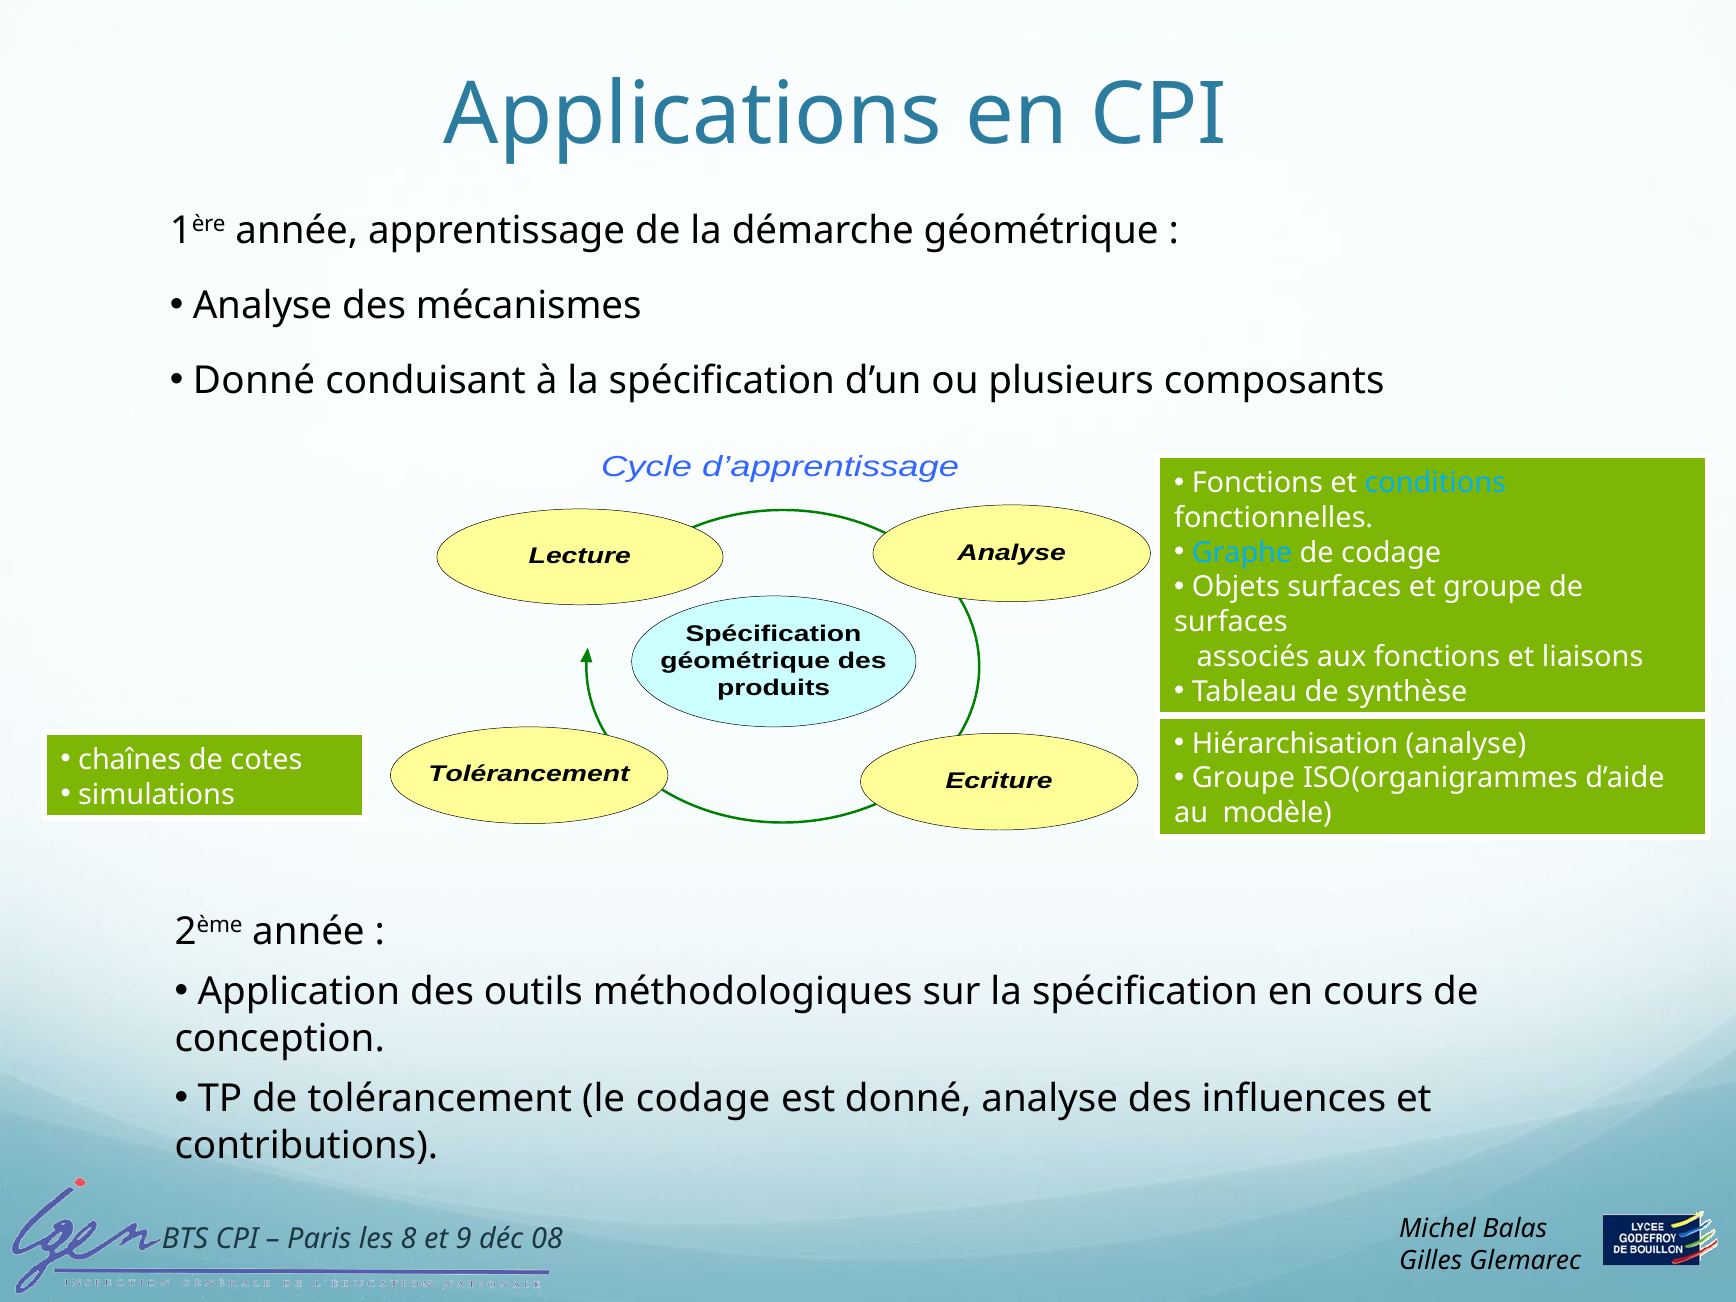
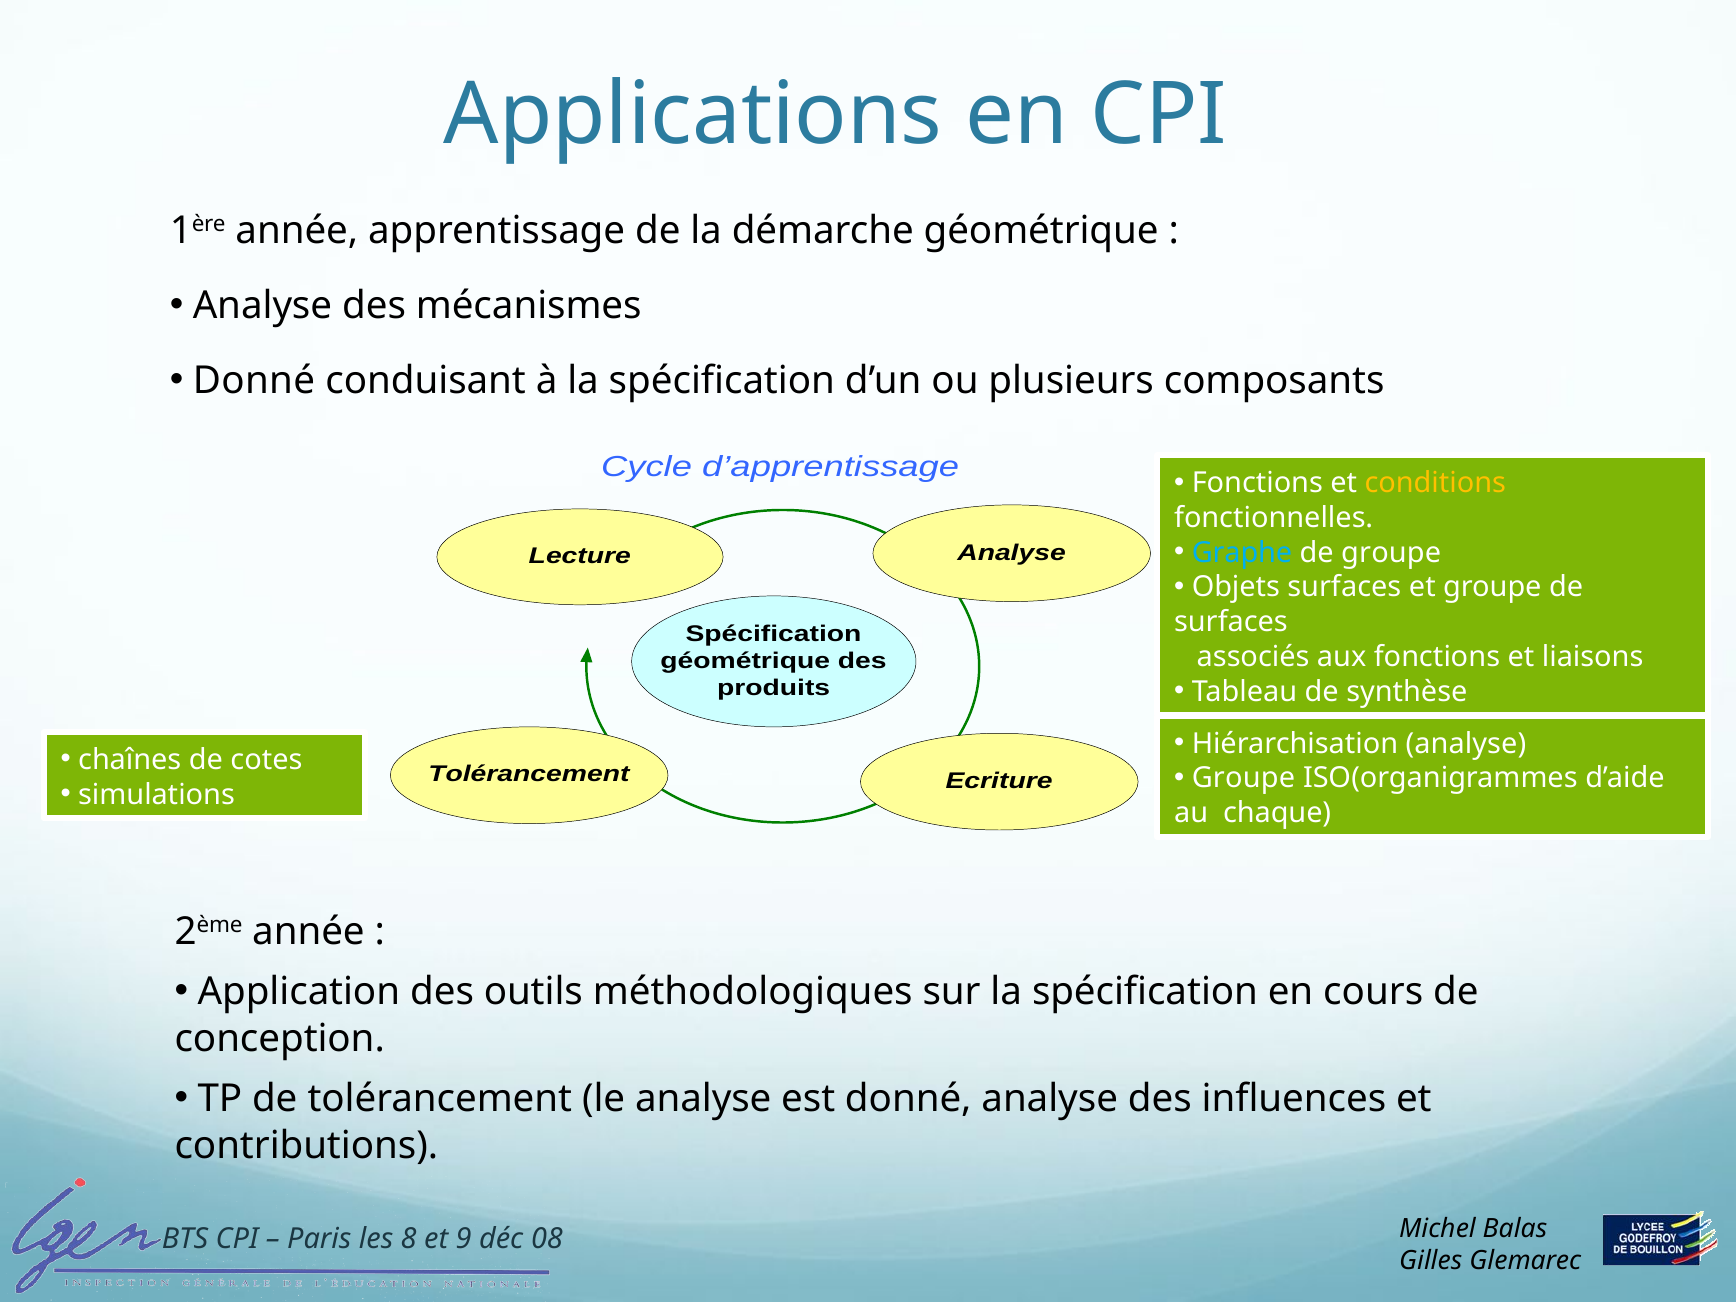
conditions colour: light blue -> yellow
de codage: codage -> groupe
modèle: modèle -> chaque
le codage: codage -> analyse
